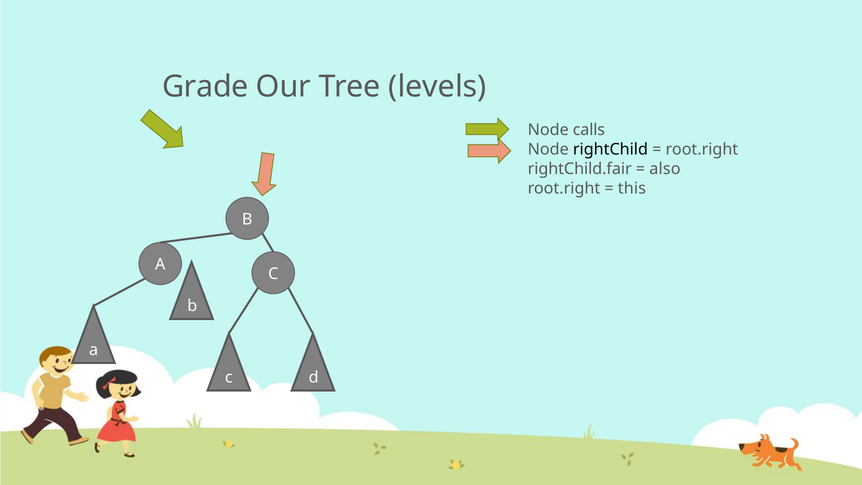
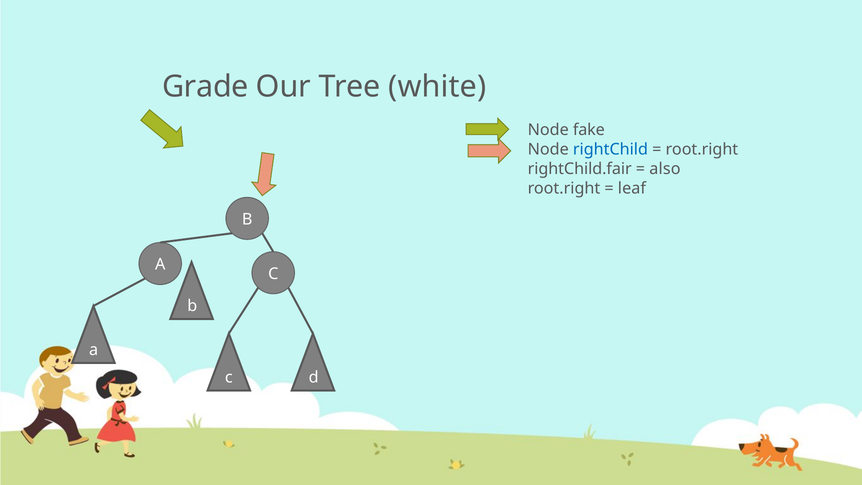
levels: levels -> white
calls: calls -> fake
rightChild colour: black -> blue
this: this -> leaf
